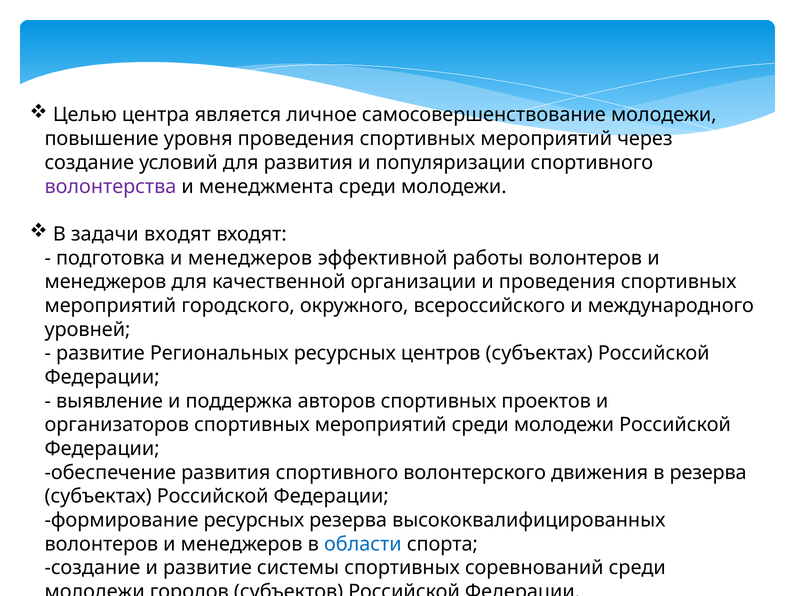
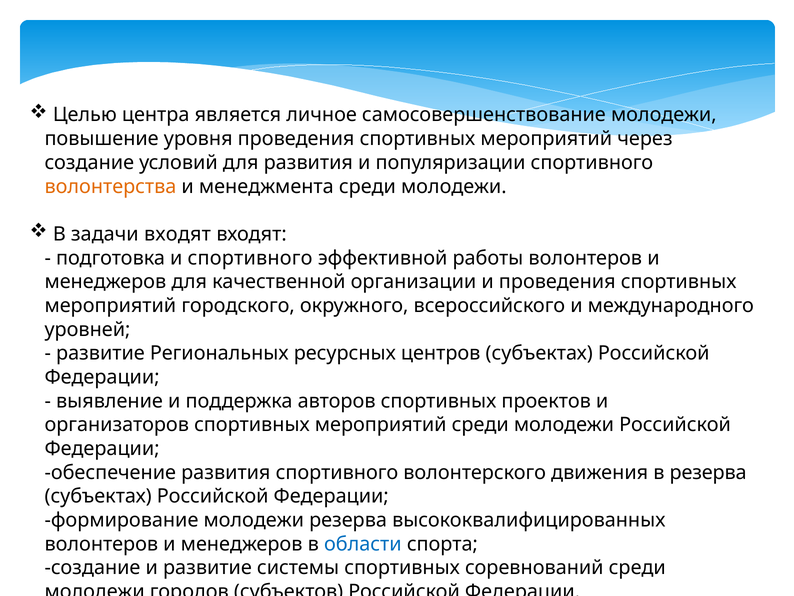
волонтерства colour: purple -> orange
подготовка и менеджеров: менеджеров -> спортивного
формирование ресурсных: ресурсных -> молодежи
